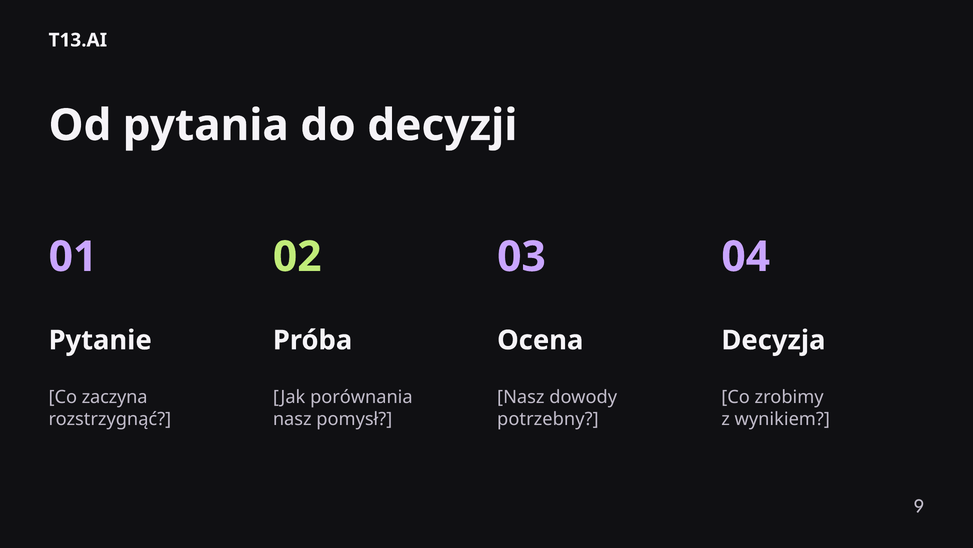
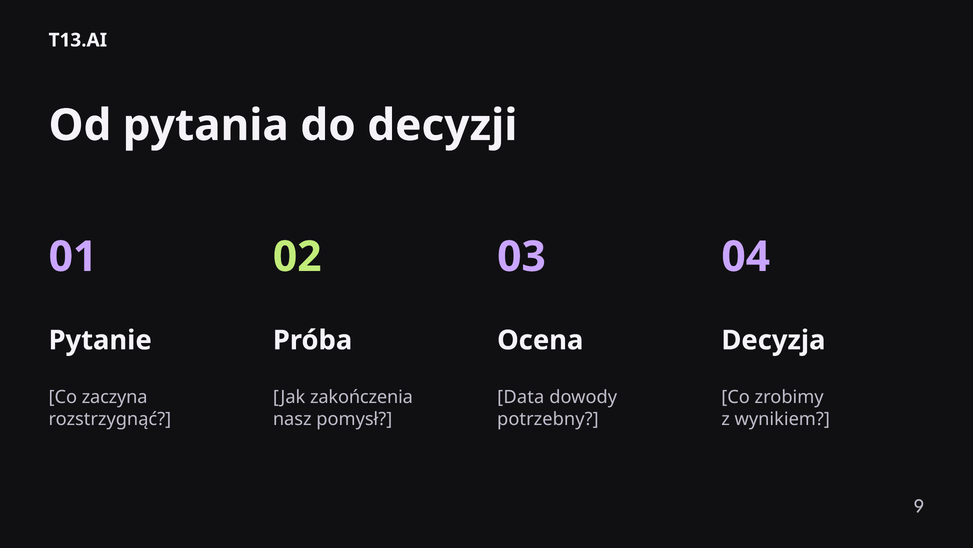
porównania: porównania -> zakończenia
Nasz at (521, 397): Nasz -> Data
